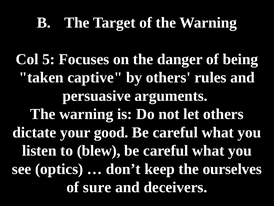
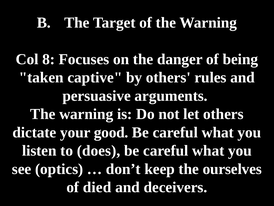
5: 5 -> 8
blew: blew -> does
sure: sure -> died
